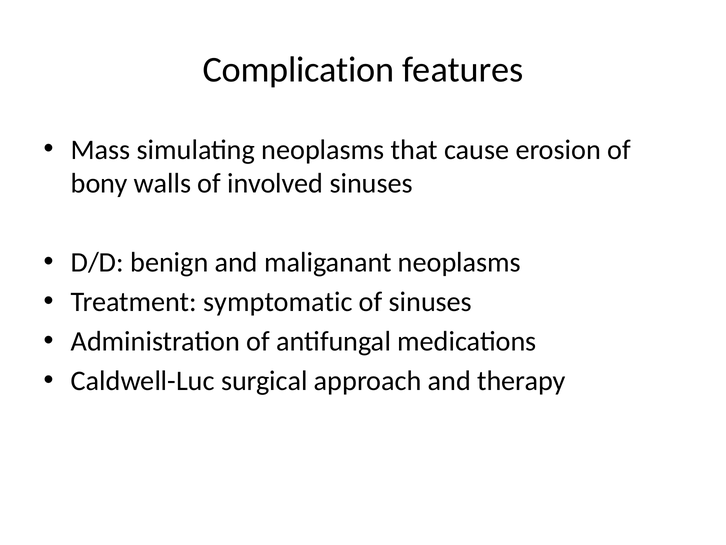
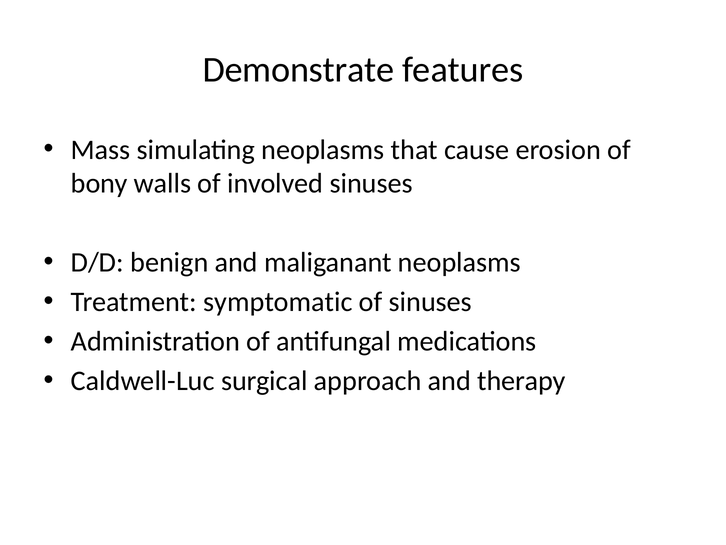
Complication: Complication -> Demonstrate
